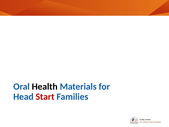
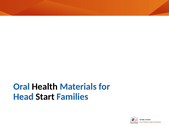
Start colour: red -> black
